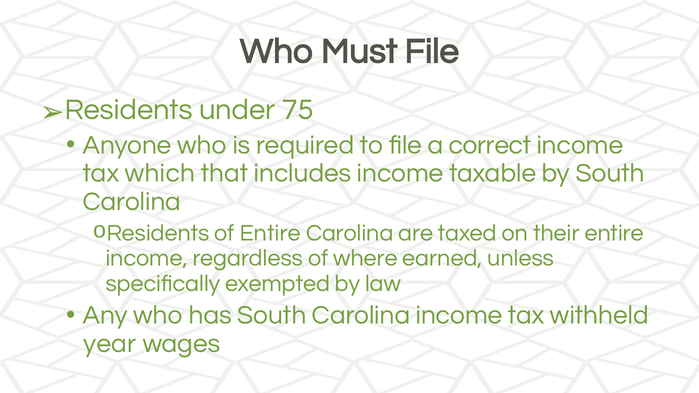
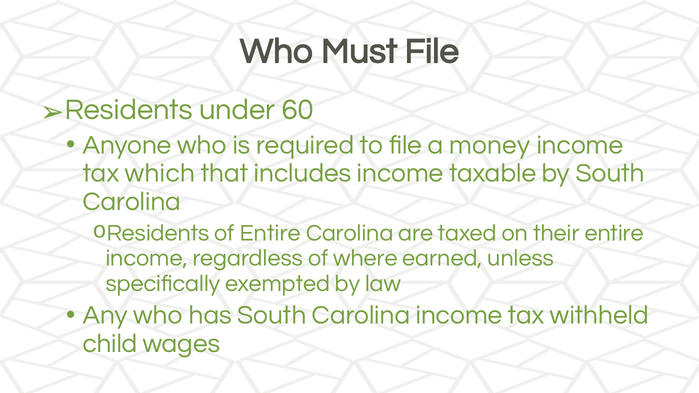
75: 75 -> 60
correct: correct -> money
year: year -> child
